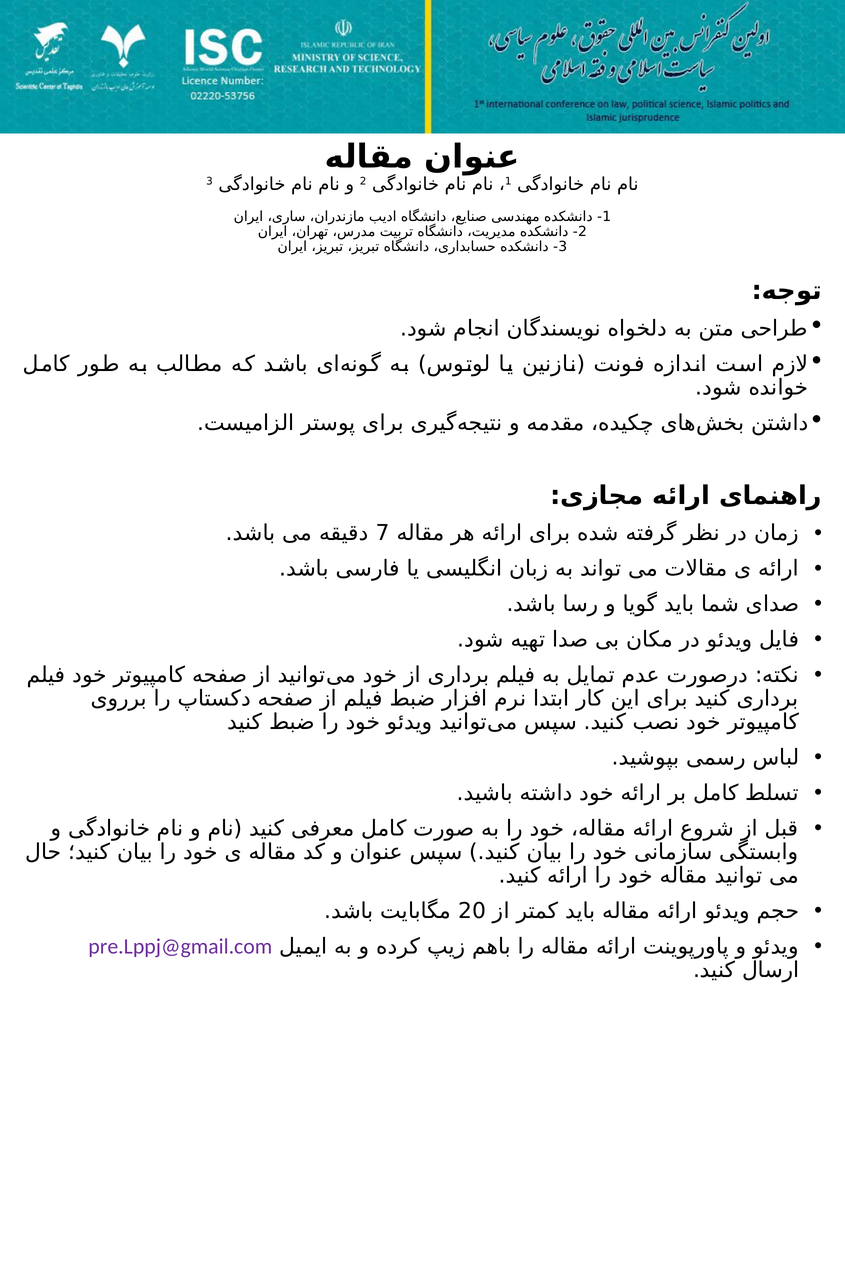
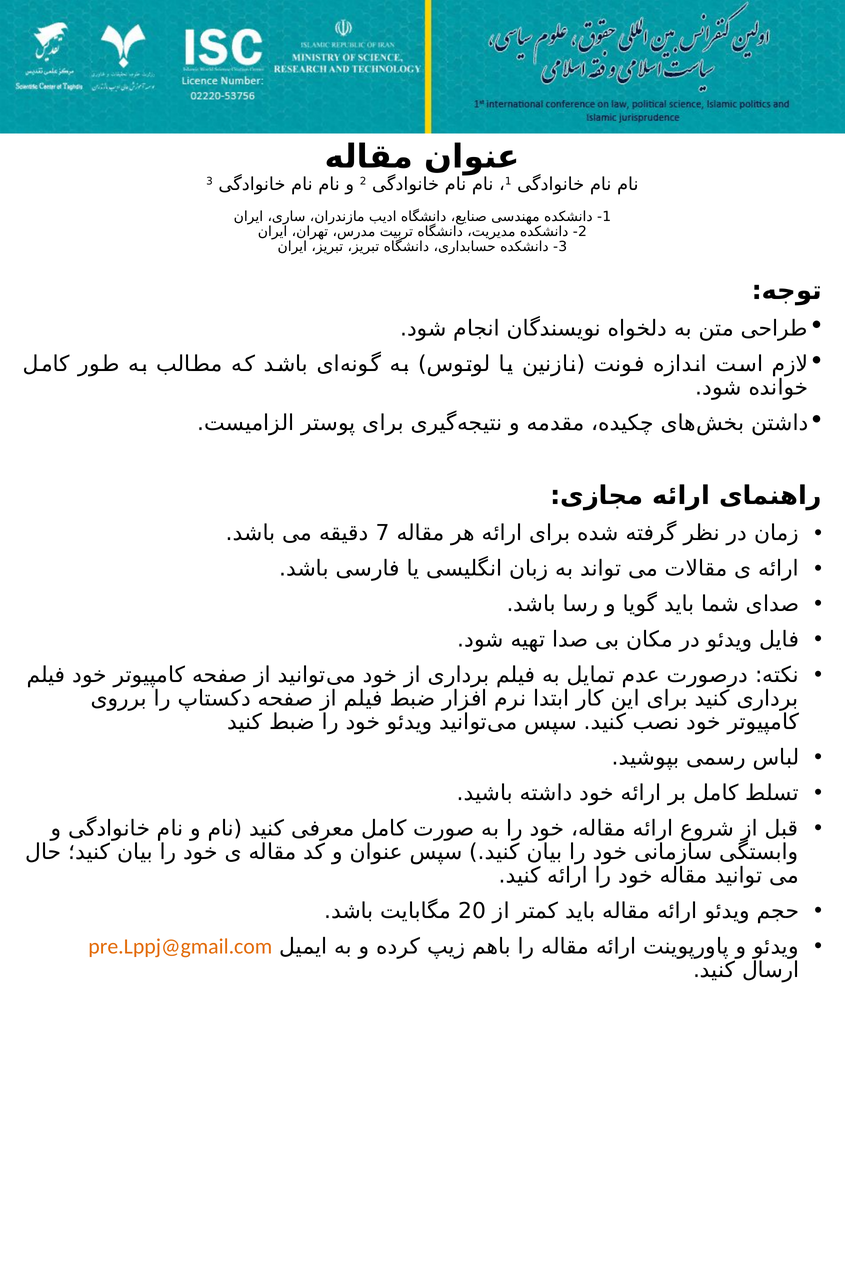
pre.Lppj@gmail.com colour: purple -> orange
